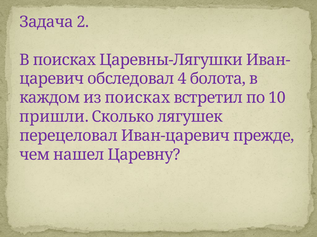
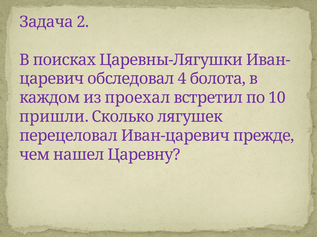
из поисках: поисках -> проехал
